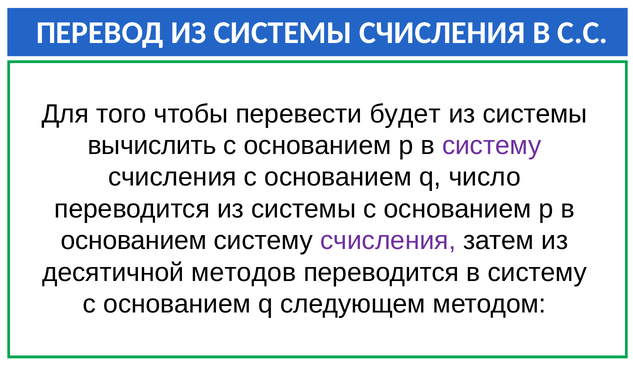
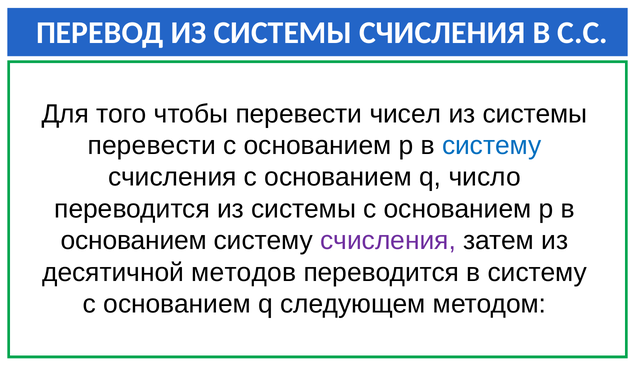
будет: будет -> чисел
вычислить at (152, 146): вычислить -> перевести
систему at (492, 146) colour: purple -> blue
